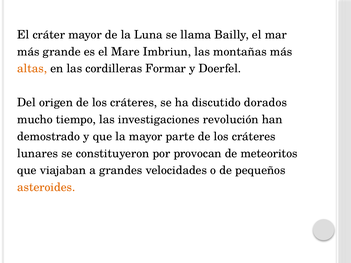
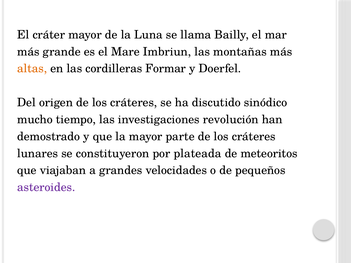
dorados: dorados -> sinódico
provocan: provocan -> plateada
asteroides colour: orange -> purple
